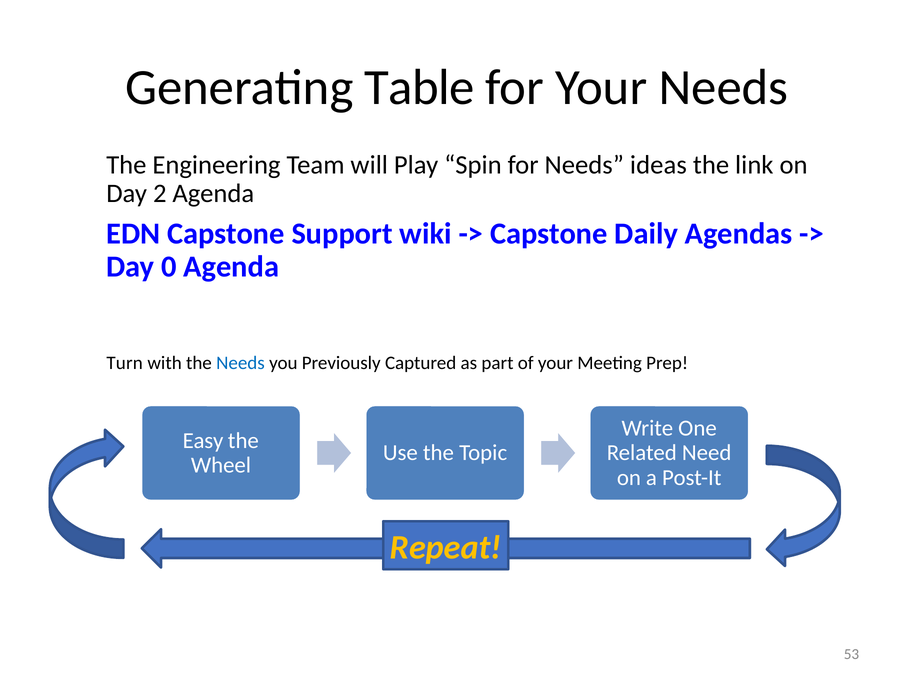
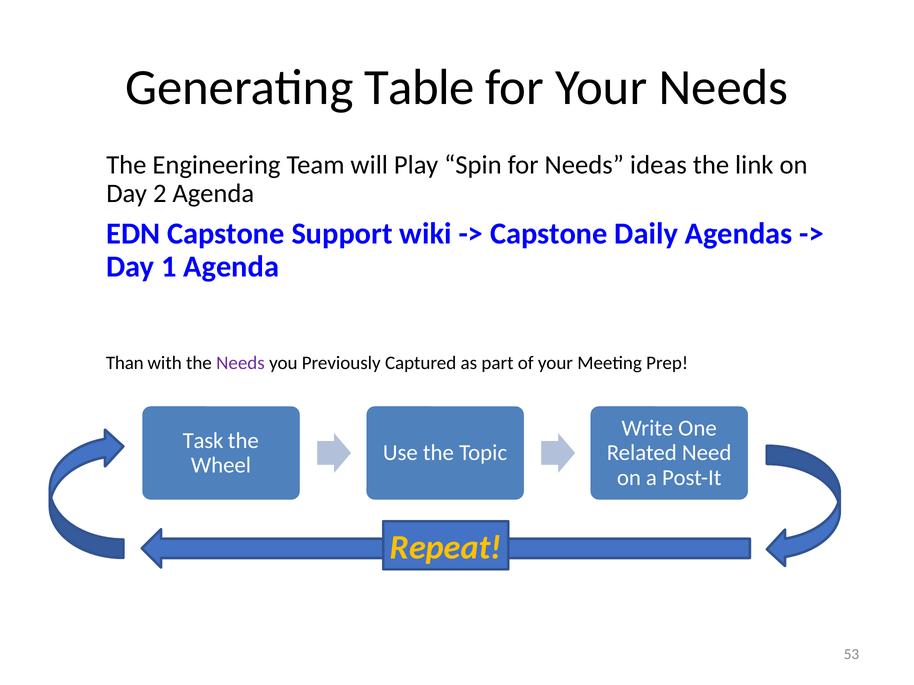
0: 0 -> 1
Turn: Turn -> Than
Needs at (240, 363) colour: blue -> purple
Easy: Easy -> Task
